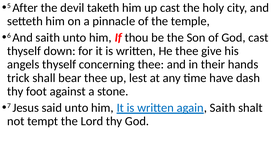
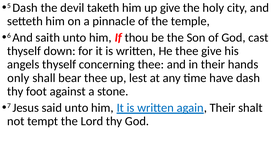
5 After: After -> Dash
up cast: cast -> give
trick: trick -> only
again Saith: Saith -> Their
